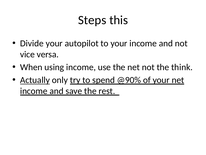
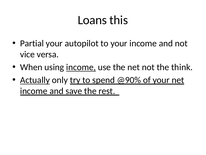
Steps: Steps -> Loans
Divide: Divide -> Partial
income at (81, 67) underline: none -> present
